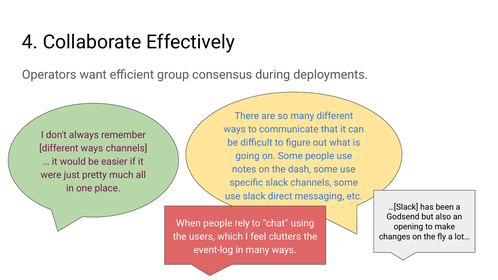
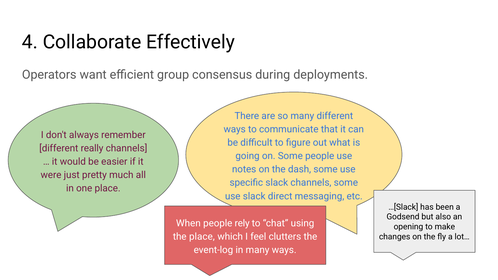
ways at (92, 148): ways -> really
the users: users -> place
